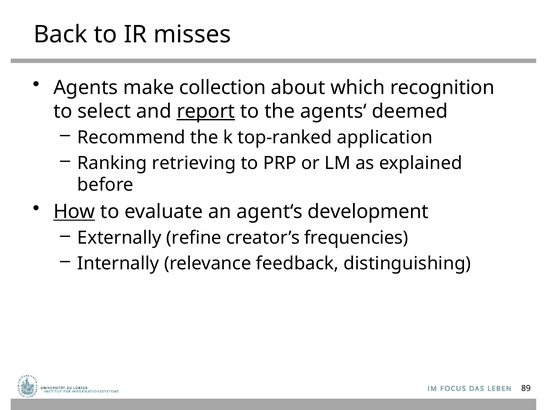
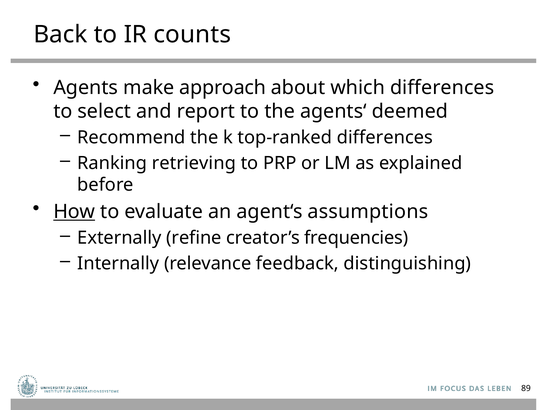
misses: misses -> counts
collection: collection -> approach
which recognition: recognition -> differences
report underline: present -> none
top-ranked application: application -> differences
development: development -> assumptions
